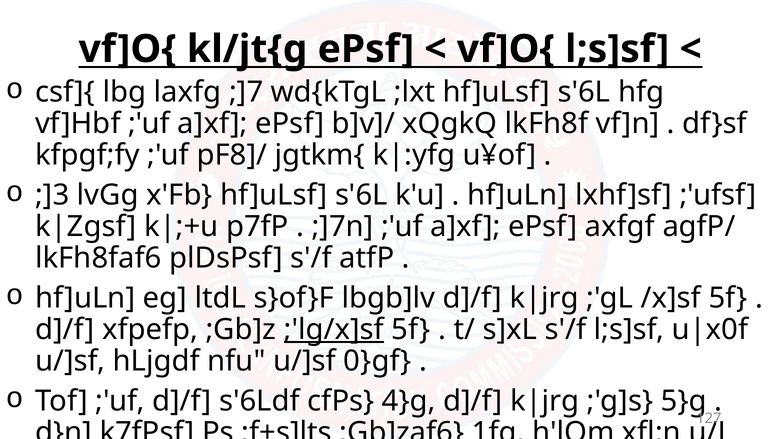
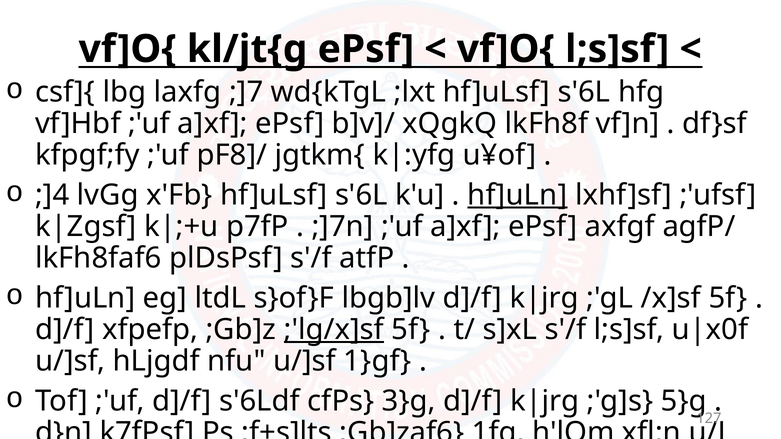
;]3: ;]3 -> ;]4
hf]uLn at (517, 195) underline: none -> present
0}gf: 0}gf -> 1}gf
4}g: 4}g -> 3}g
